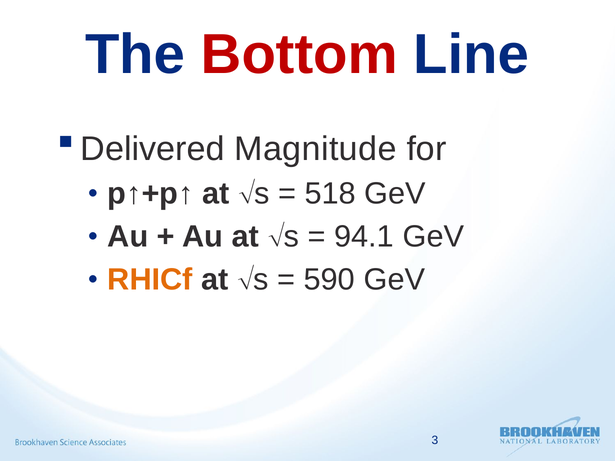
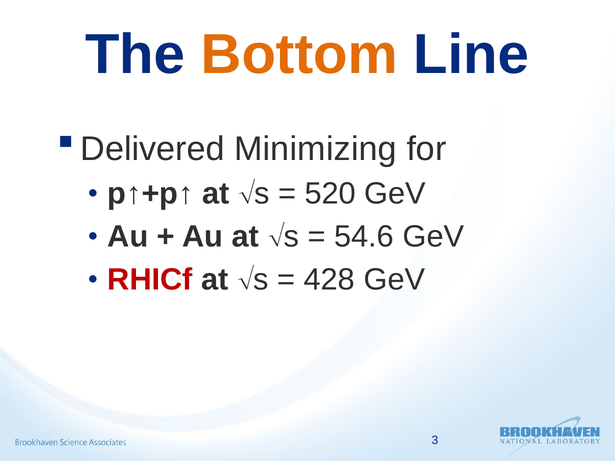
Bottom colour: red -> orange
Magnitude: Magnitude -> Minimizing
518: 518 -> 520
94.1: 94.1 -> 54.6
RHICf colour: orange -> red
590: 590 -> 428
